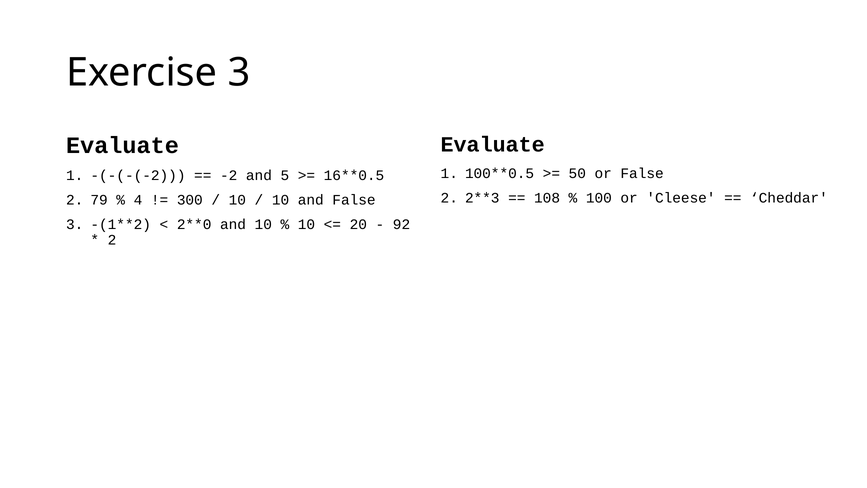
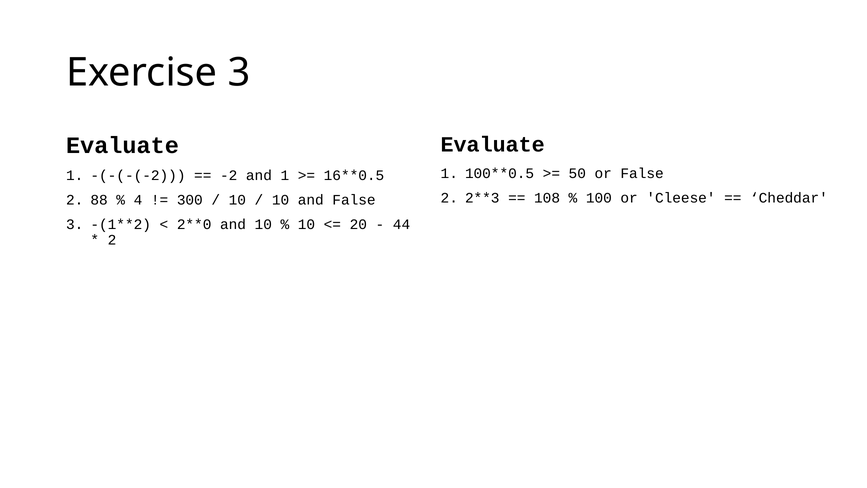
and 5: 5 -> 1
79: 79 -> 88
92: 92 -> 44
